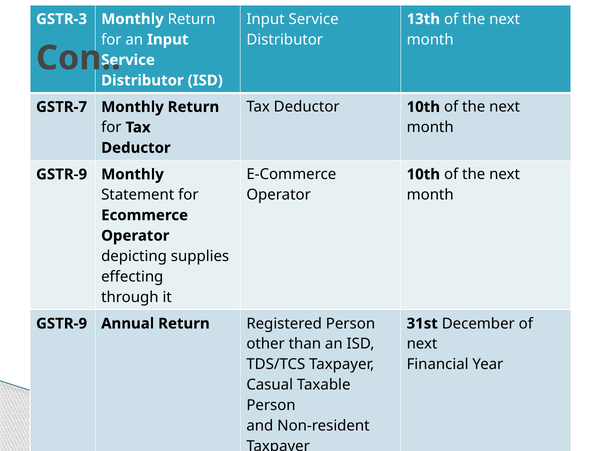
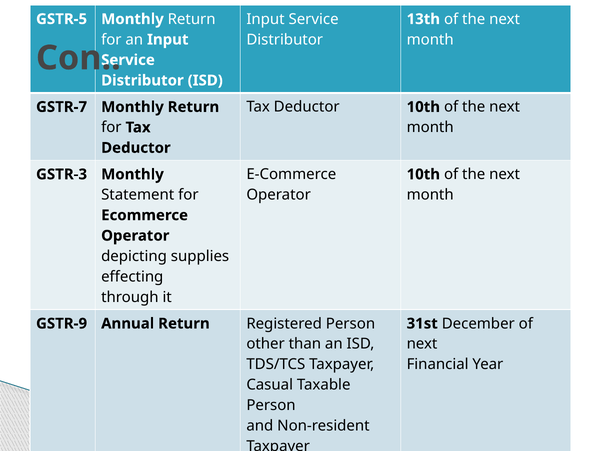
GSTR-3: GSTR-3 -> GSTR-5
GSTR-9 at (62, 174): GSTR-9 -> GSTR-3
